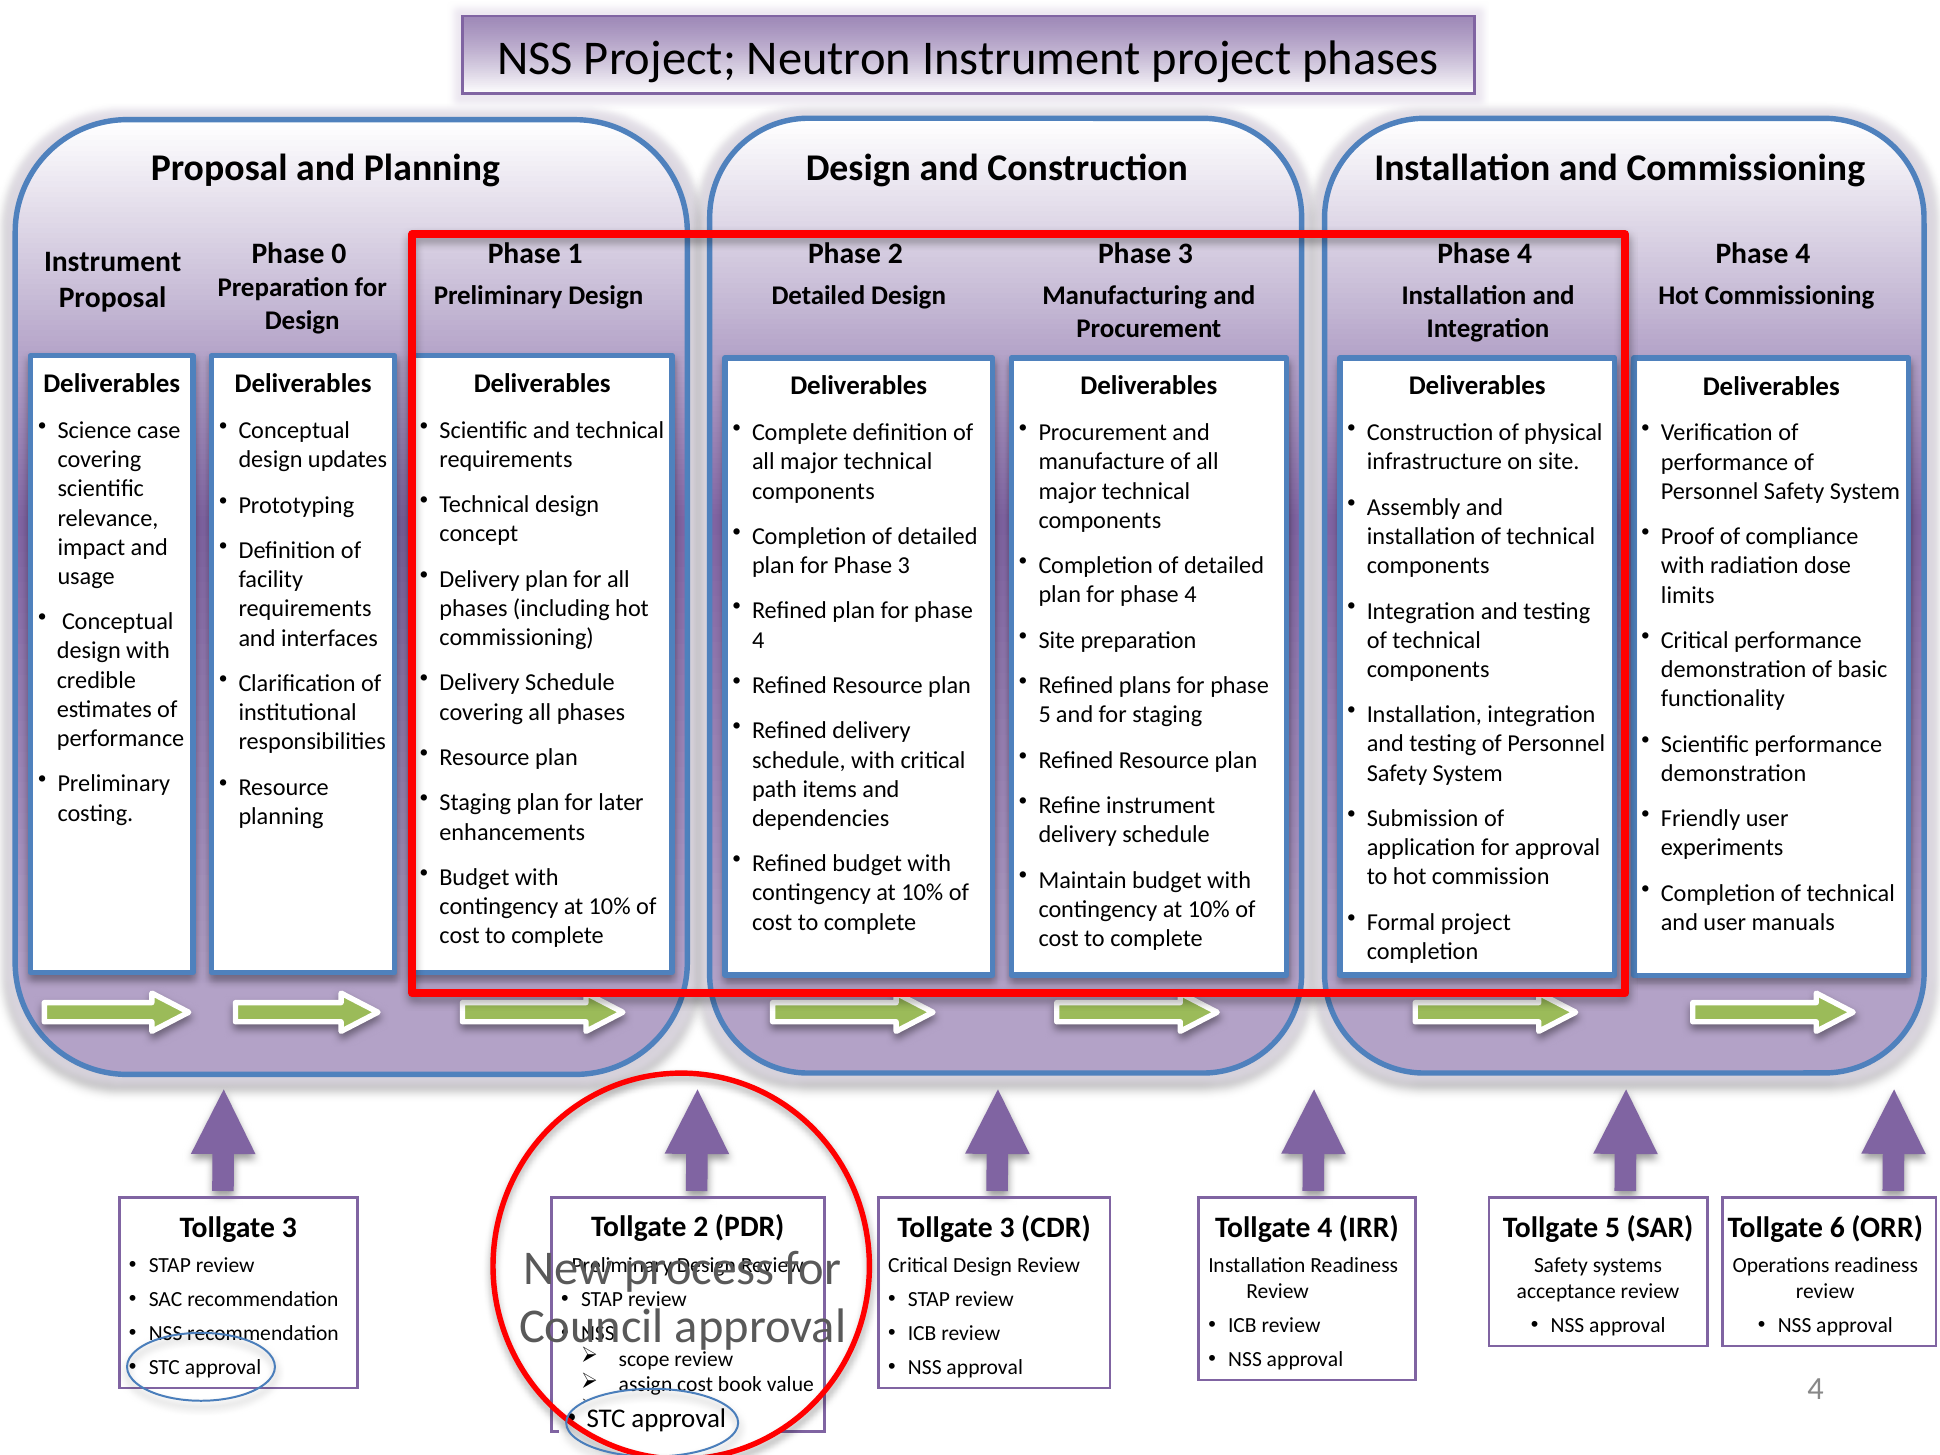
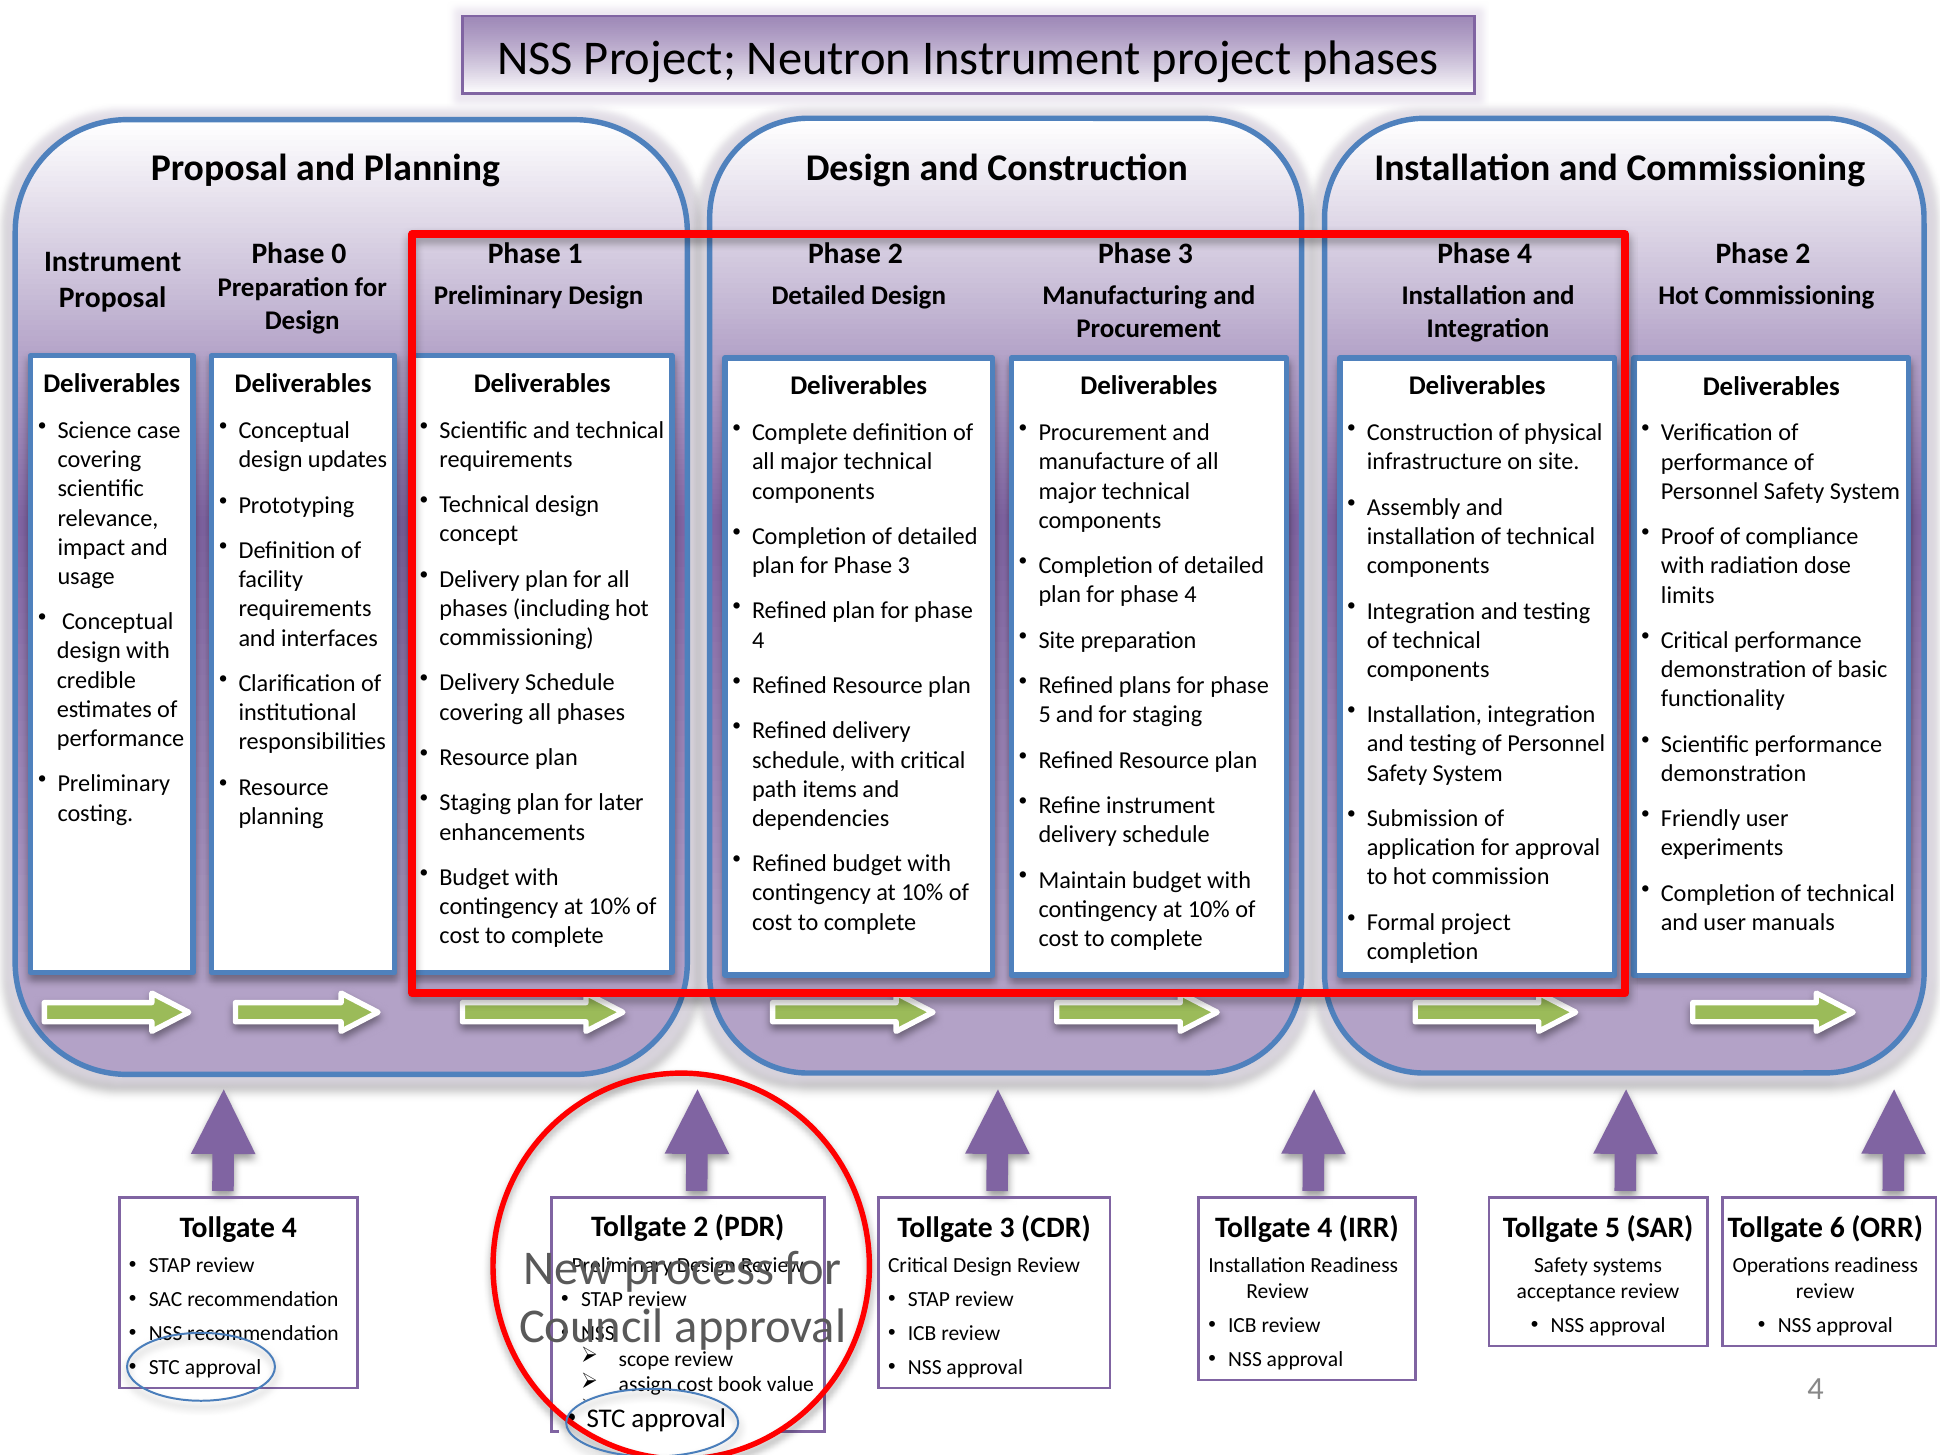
4 at (1803, 254): 4 -> 2
3 at (289, 1227): 3 -> 4
